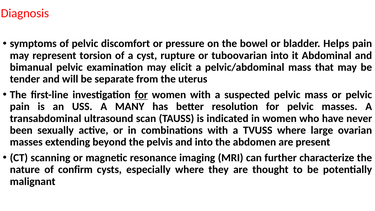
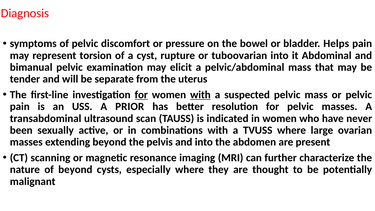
with at (200, 95) underline: none -> present
MANY: MANY -> PRIOR
of confirm: confirm -> beyond
